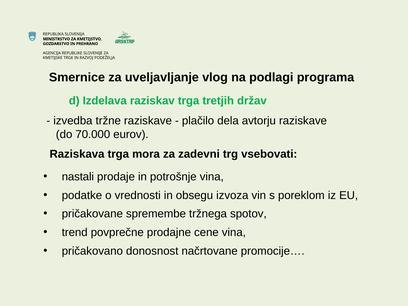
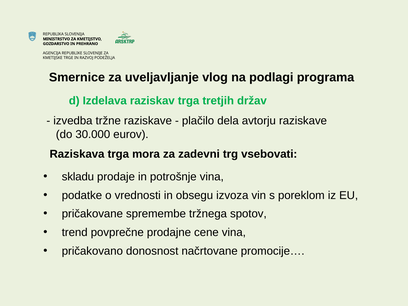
70.000: 70.000 -> 30.000
nastali: nastali -> skladu
